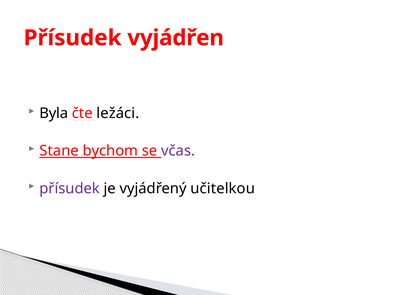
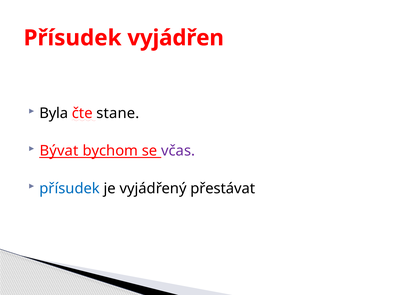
ležáci: ležáci -> stane
Stane: Stane -> Bývat
přísudek at (70, 189) colour: purple -> blue
učitelkou: učitelkou -> přestávat
